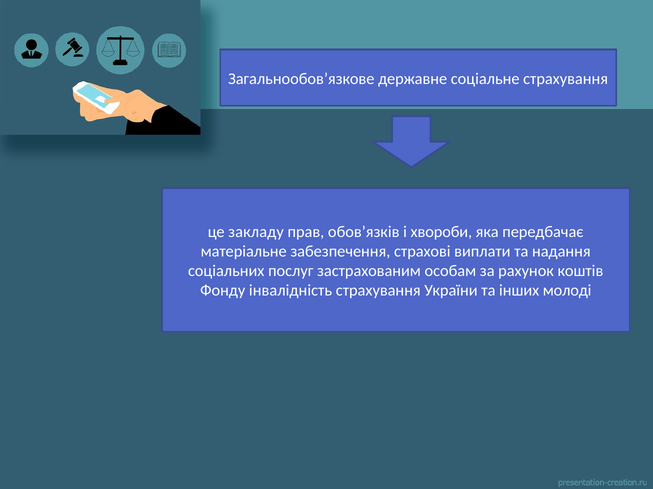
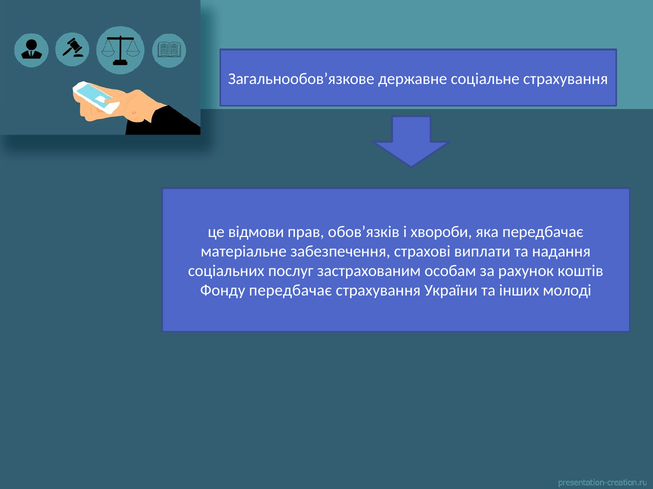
закладу: закладу -> відмови
Фонду інвалідність: інвалідність -> передбачає
